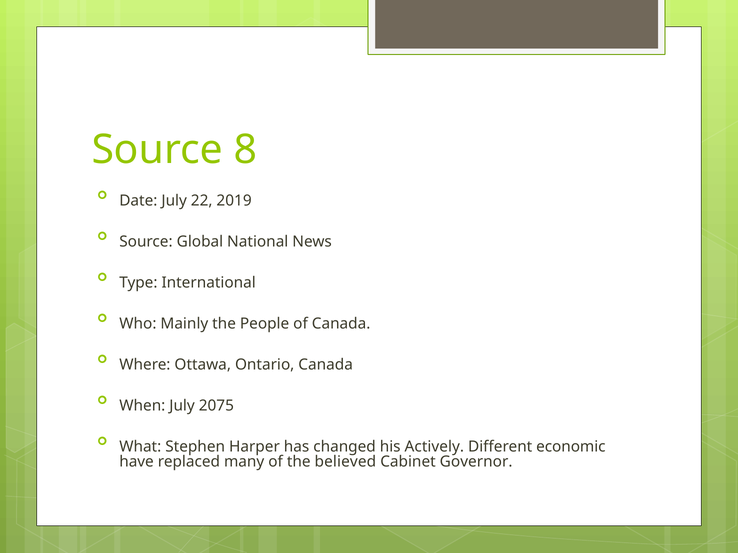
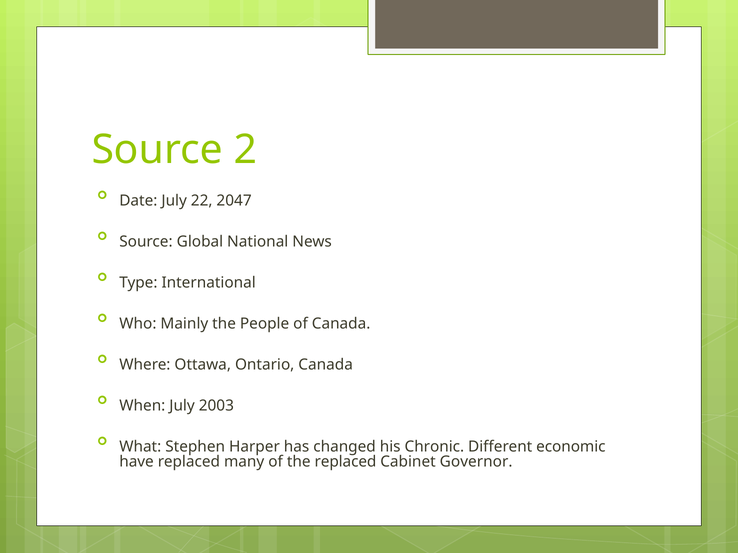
8: 8 -> 2
2019: 2019 -> 2047
2075: 2075 -> 2003
Actively: Actively -> Chronic
the believed: believed -> replaced
